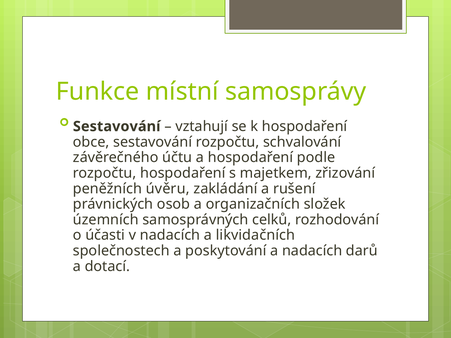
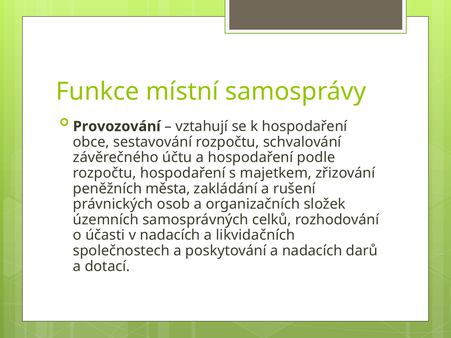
Sestavování at (117, 127): Sestavování -> Provozování
úvěru: úvěru -> města
